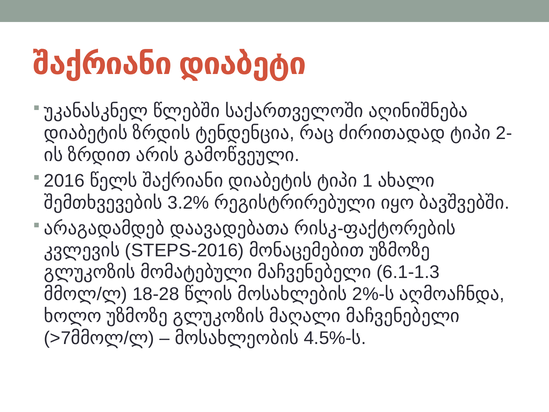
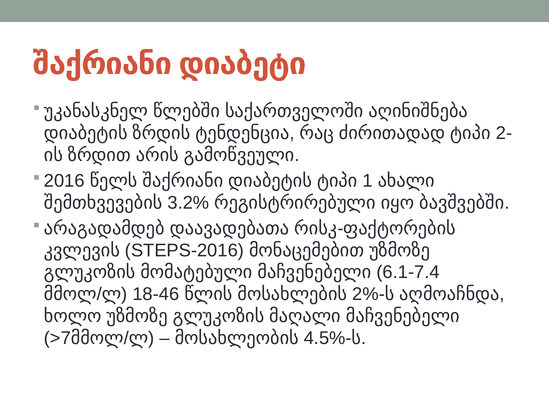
6.1-1.3: 6.1-1.3 -> 6.1-7.4
18-28: 18-28 -> 18-46
